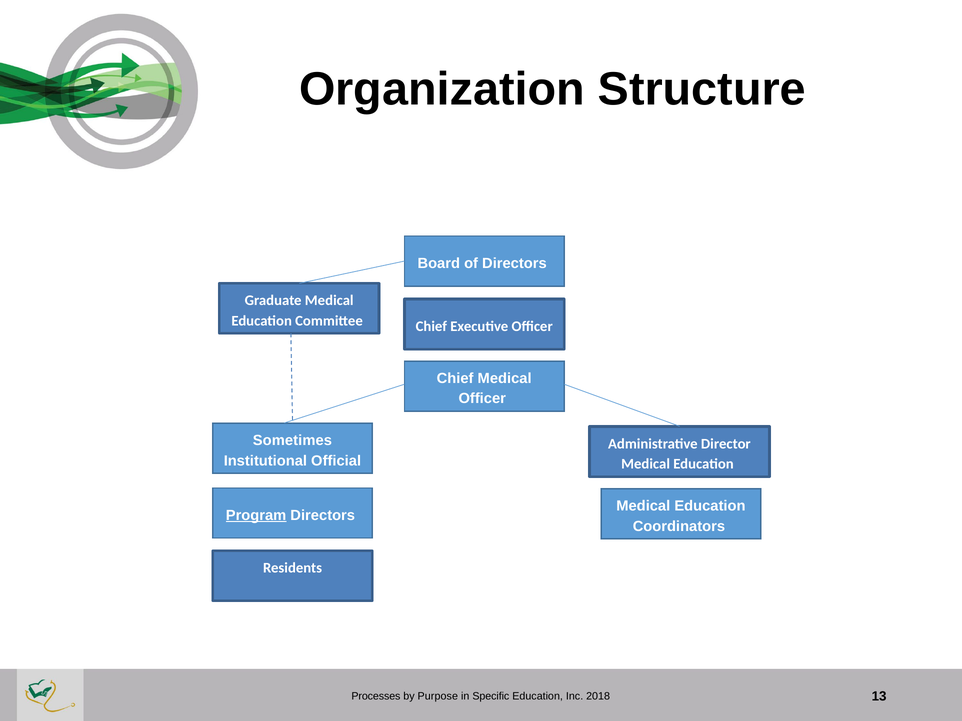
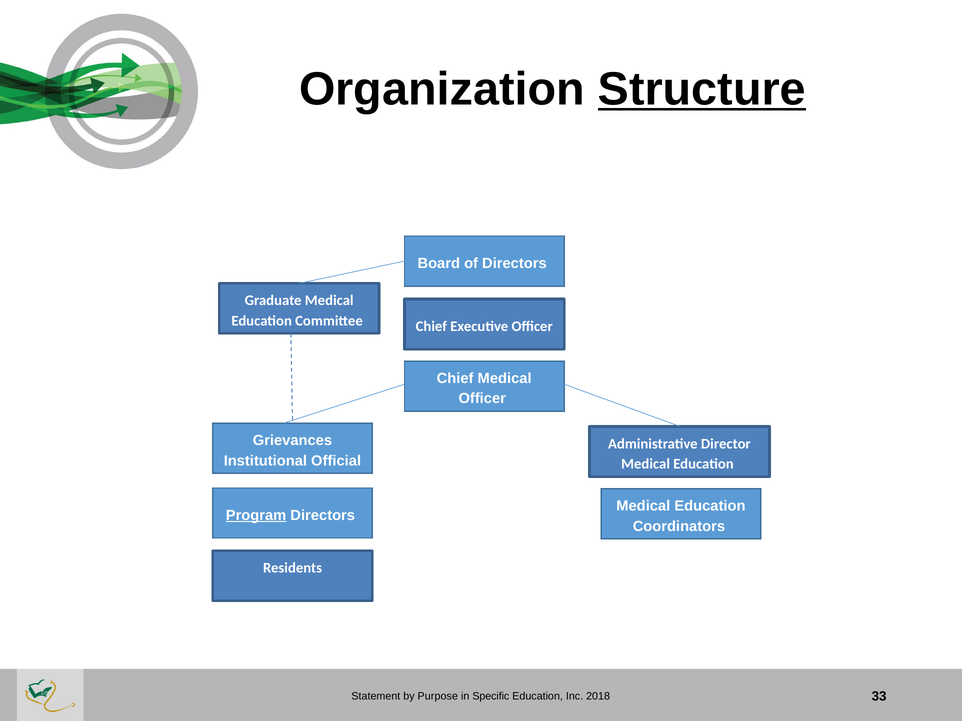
Structure underline: none -> present
Sometimes: Sometimes -> Grievances
Processes: Processes -> Statement
13: 13 -> 33
